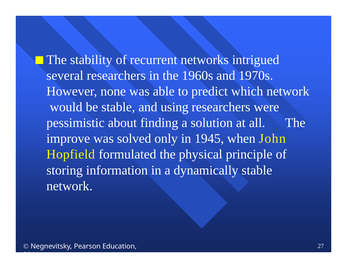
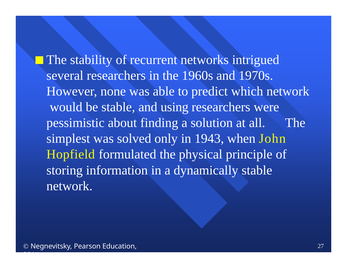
improve: improve -> simplest
1945: 1945 -> 1943
